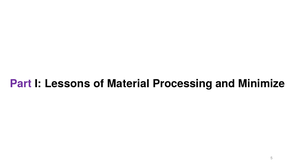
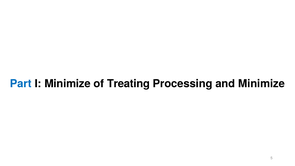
Part colour: purple -> blue
I Lessons: Lessons -> Minimize
Material: Material -> Treating
